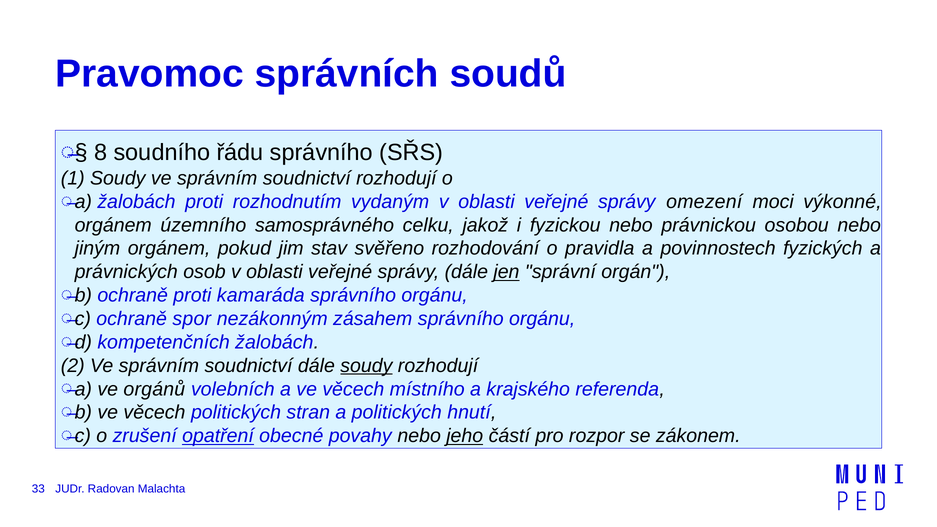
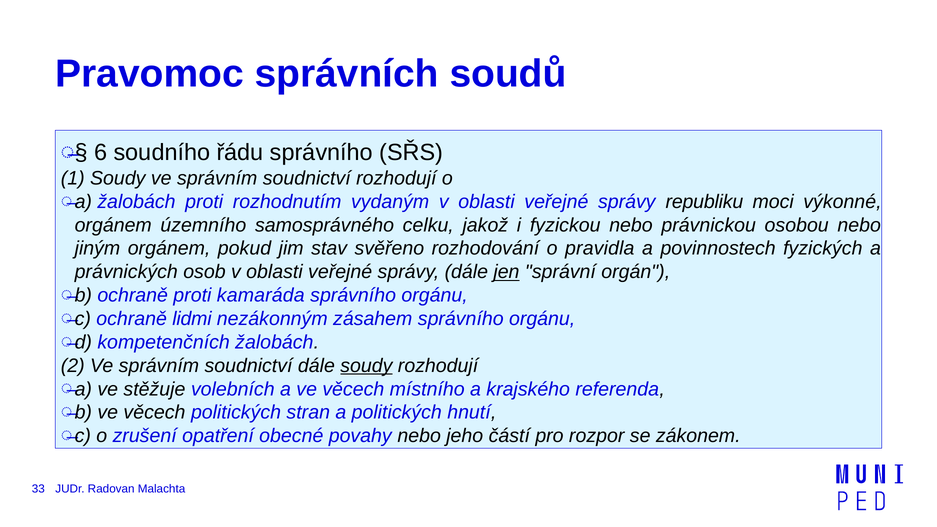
8: 8 -> 6
omezení: omezení -> republiku
spor: spor -> lidmi
orgánů: orgánů -> stěžuje
opatření underline: present -> none
jeho underline: present -> none
